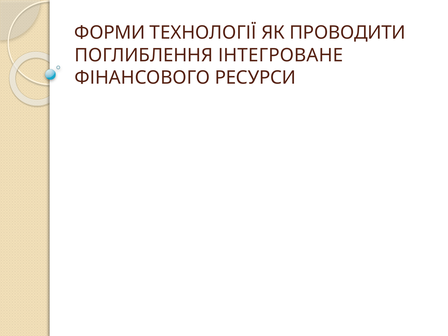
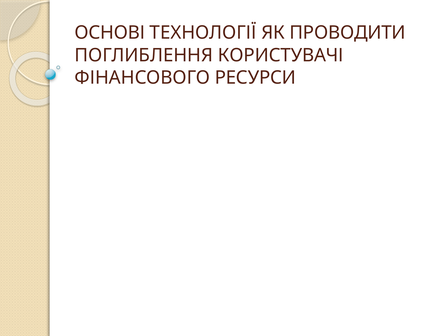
ФОРМИ: ФОРМИ -> ОСНОВІ
ІНТЕГРОВАНЕ: ІНТЕГРОВАНЕ -> КОРИСТУВАЧІ
